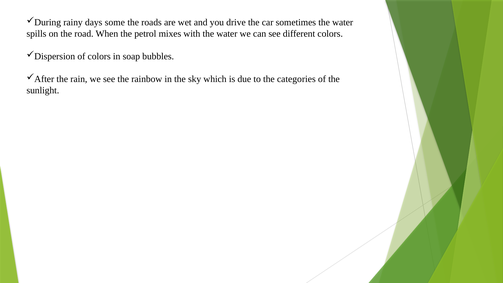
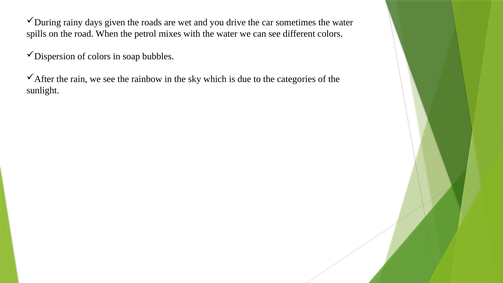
some: some -> given
